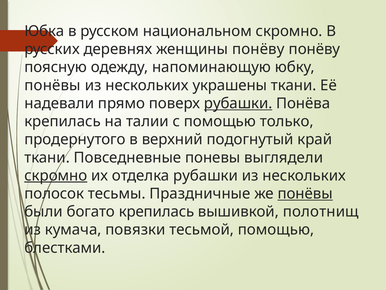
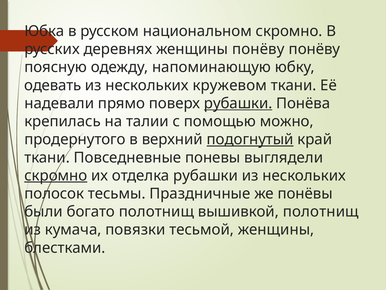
понёвы at (53, 85): понёвы -> одевать
украшены: украшены -> кружевом
только: только -> можно
подогнутый underline: none -> present
понёвы at (305, 193) underline: present -> none
богато крепилась: крепилась -> полотнищ
тесьмой помощью: помощью -> женщины
